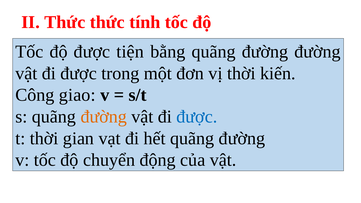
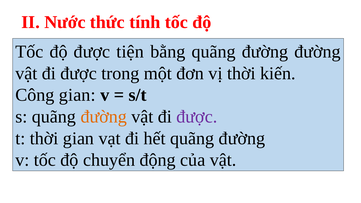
II Thức: Thức -> Nước
Công giao: giao -> gian
được at (197, 117) colour: blue -> purple
